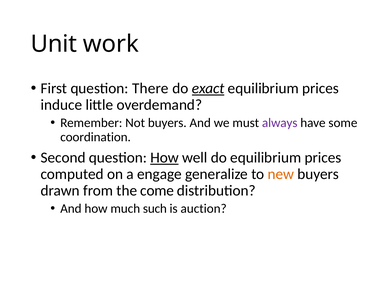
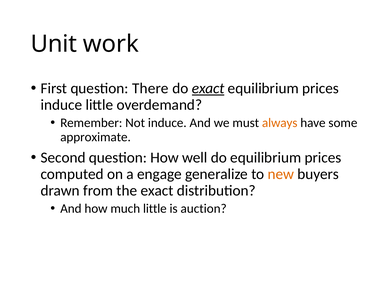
Not buyers: buyers -> induce
always colour: purple -> orange
coordination: coordination -> approximate
How at (164, 158) underline: present -> none
the come: come -> exact
much such: such -> little
